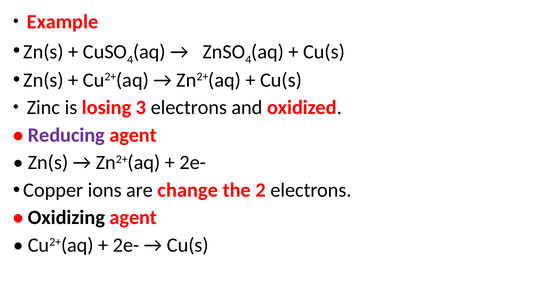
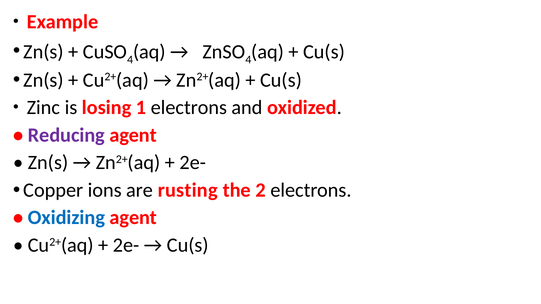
3: 3 -> 1
change: change -> rusting
Oxidizing colour: black -> blue
